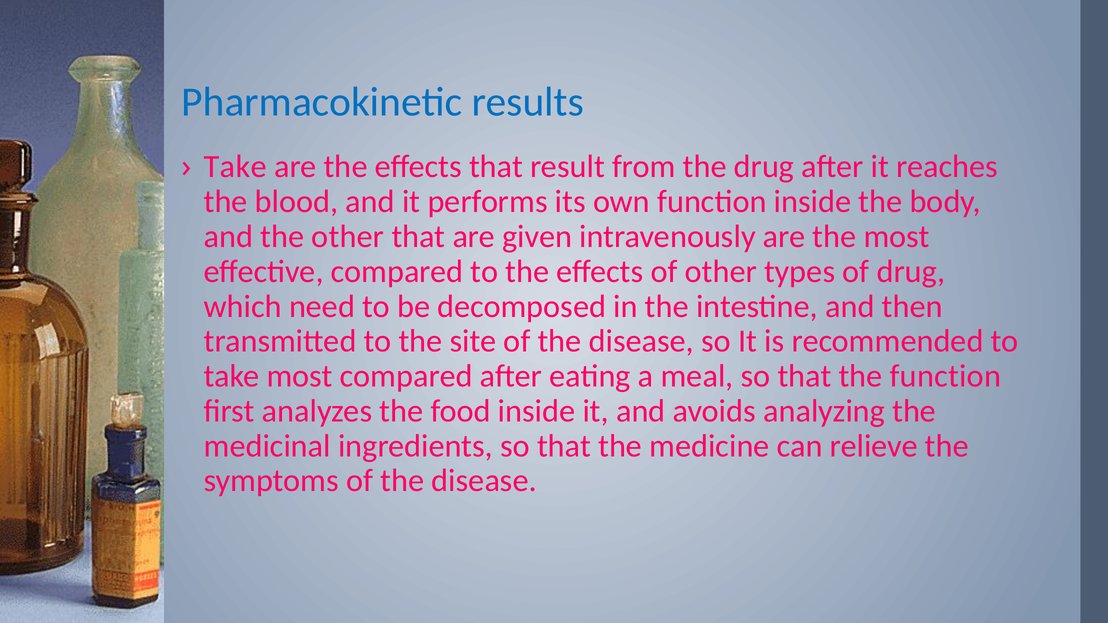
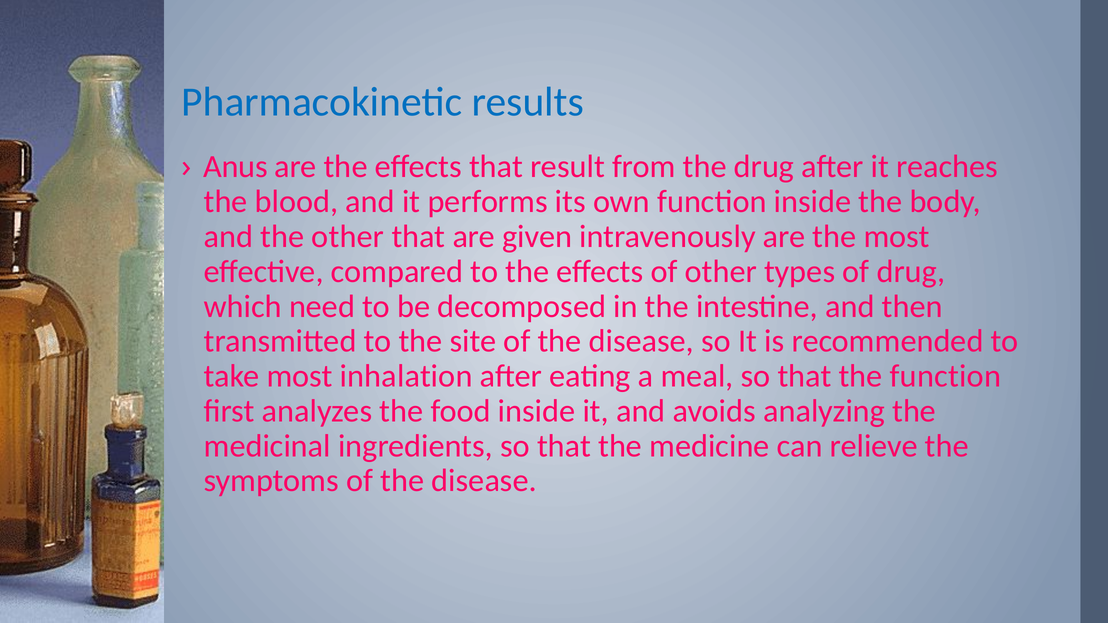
Take at (235, 167): Take -> Anus
most compared: compared -> inhalation
